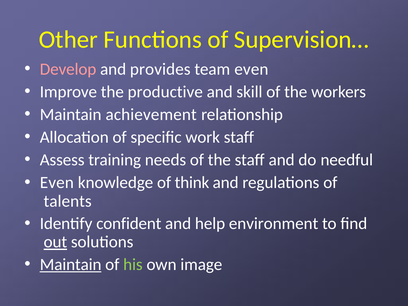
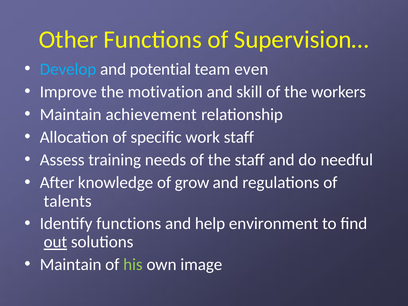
Develop colour: pink -> light blue
provides: provides -> potential
productive: productive -> motivation
Even at (57, 183): Even -> After
think: think -> grow
Identify confident: confident -> functions
Maintain at (71, 264) underline: present -> none
